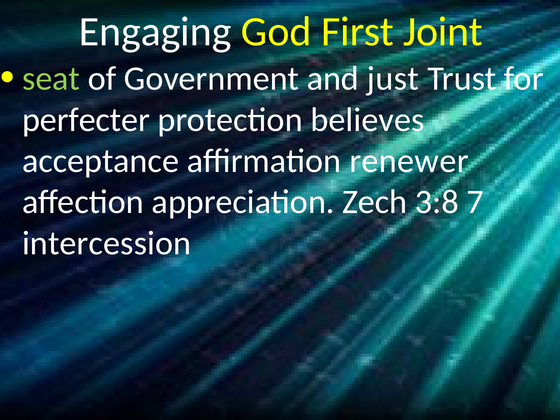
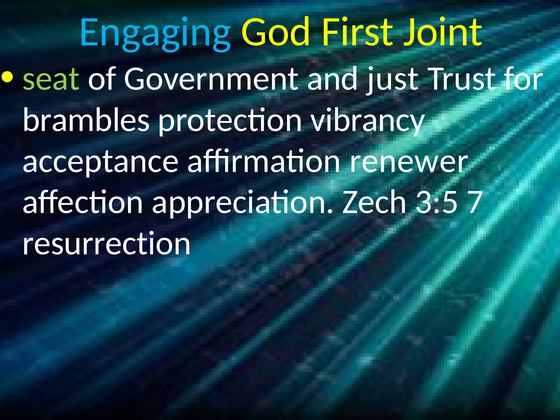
Engaging colour: white -> light blue
perfecter: perfecter -> brambles
believes: believes -> vibrancy
3:8: 3:8 -> 3:5
intercession: intercession -> resurrection
